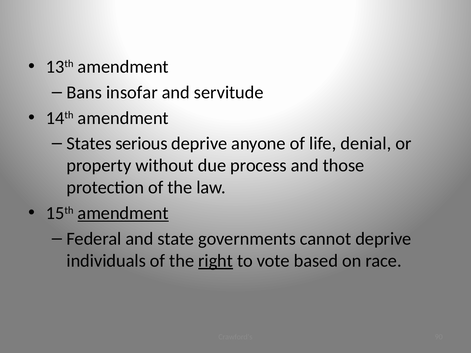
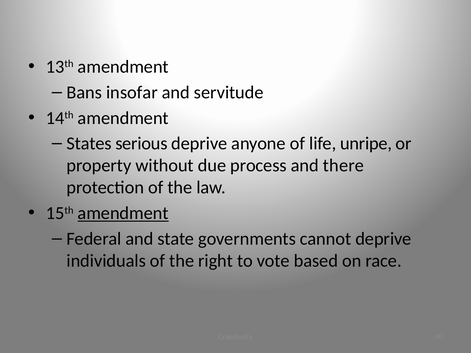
denial: denial -> unripe
those: those -> there
right underline: present -> none
